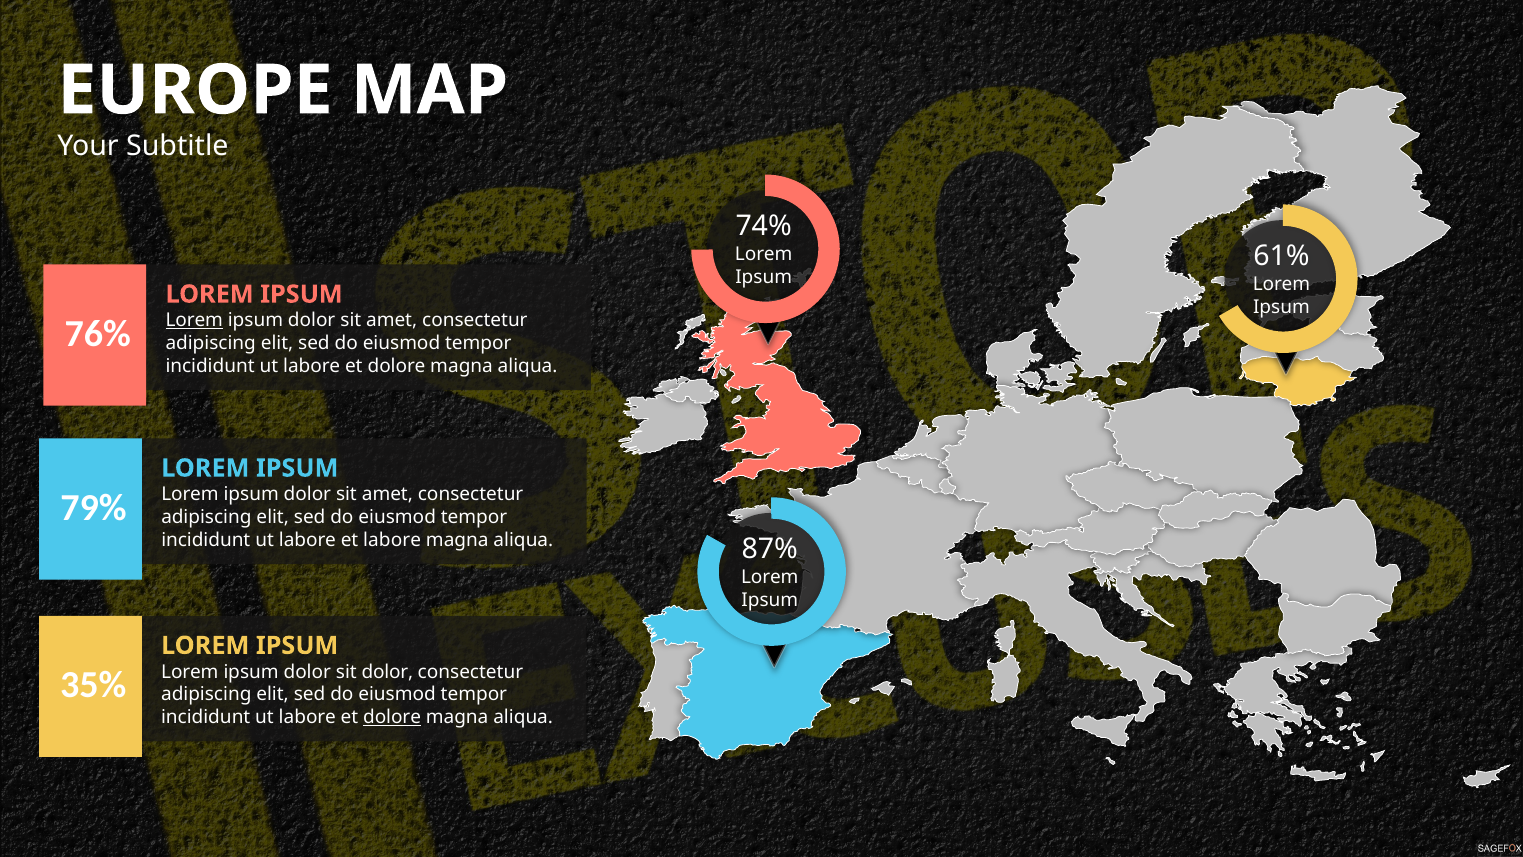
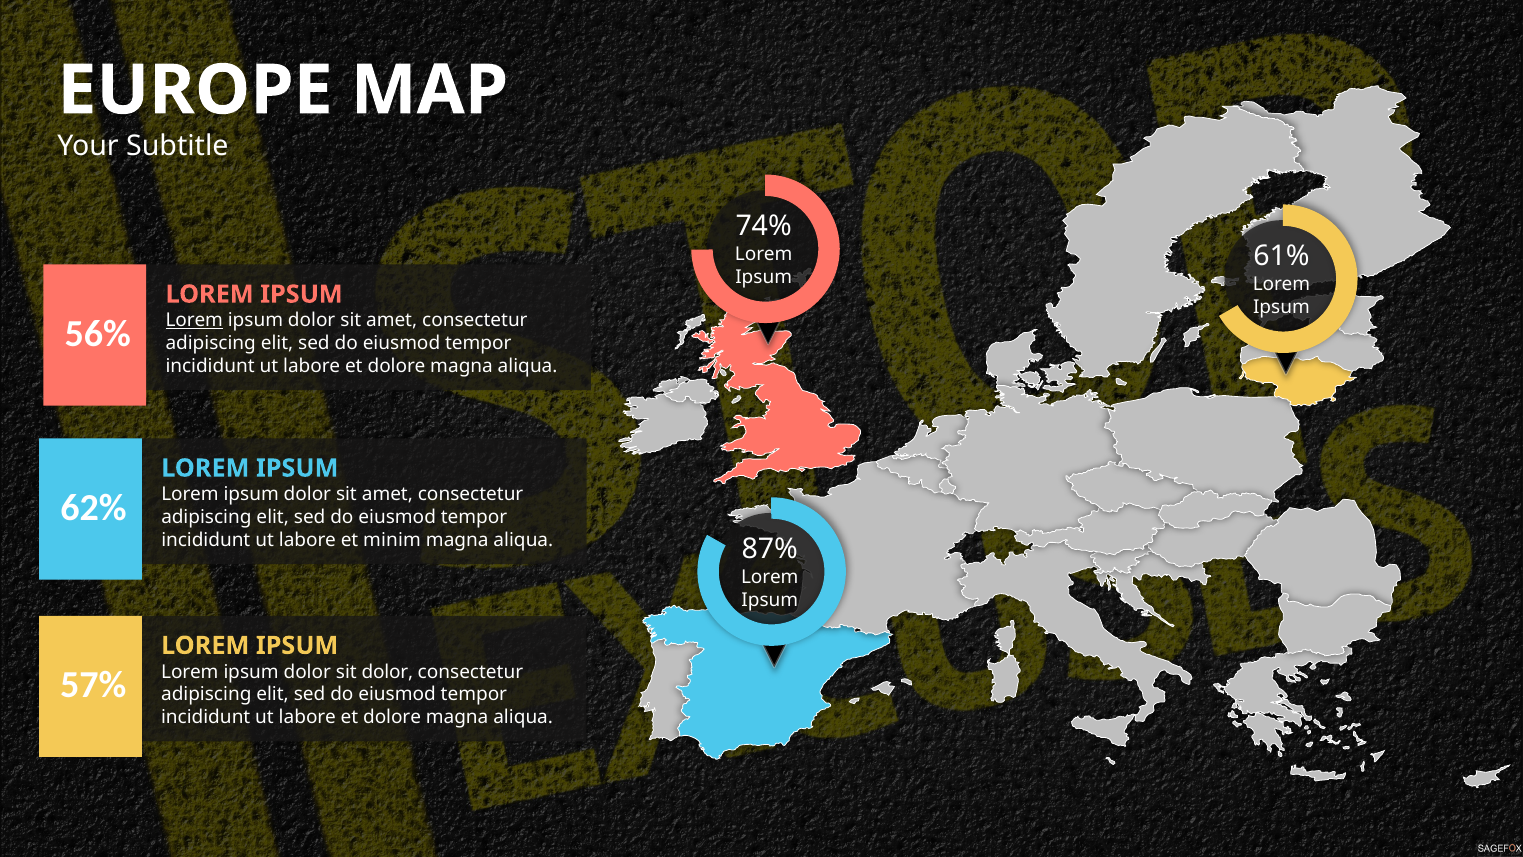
76%: 76% -> 56%
79%: 79% -> 62%
et labore: labore -> minim
35%: 35% -> 57%
dolore at (392, 717) underline: present -> none
